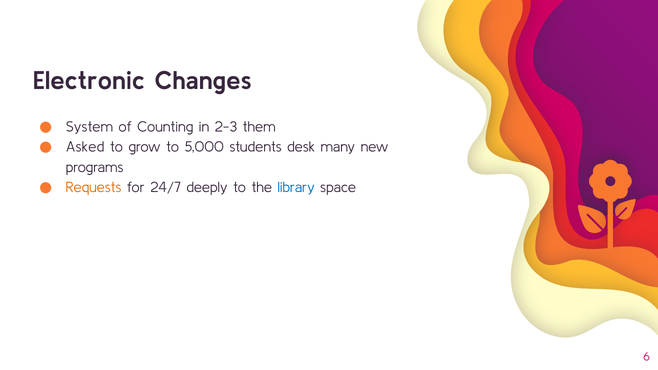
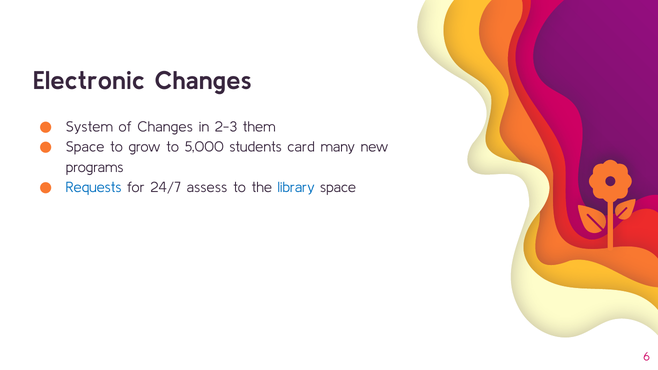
of Counting: Counting -> Changes
Asked at (85, 147): Asked -> Space
desk: desk -> card
Requests colour: orange -> blue
deeply: deeply -> assess
